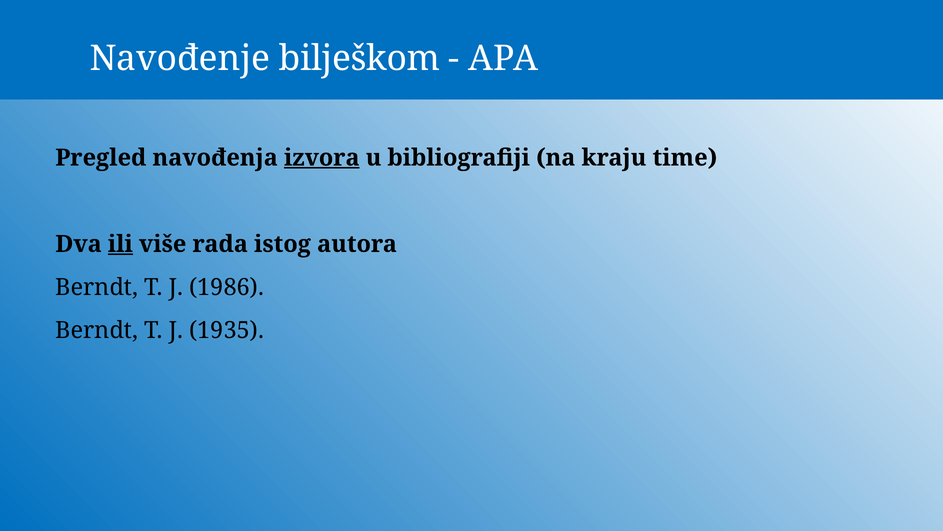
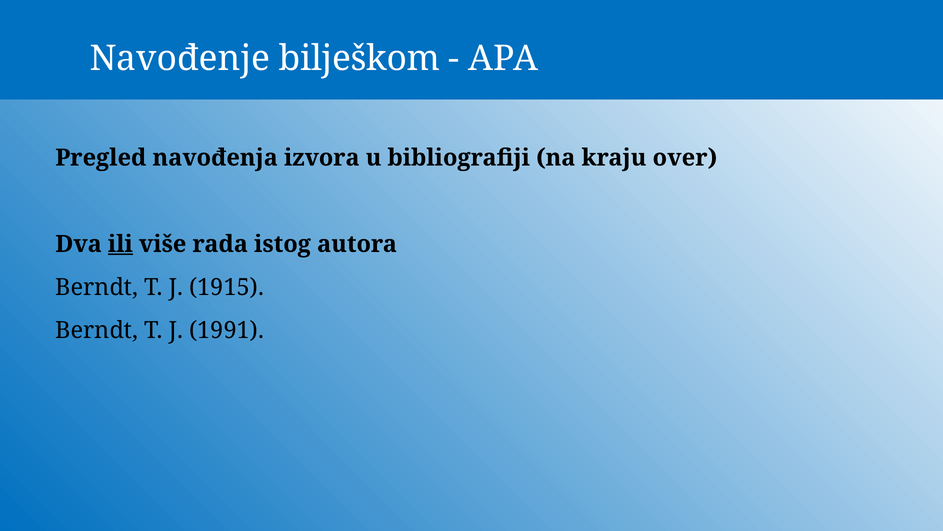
izvora underline: present -> none
time: time -> over
1986: 1986 -> 1915
1935: 1935 -> 1991
